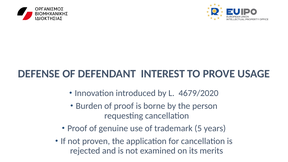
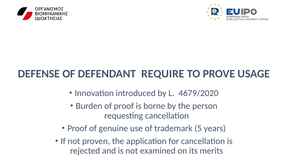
INTEREST: INTEREST -> REQUIRE
